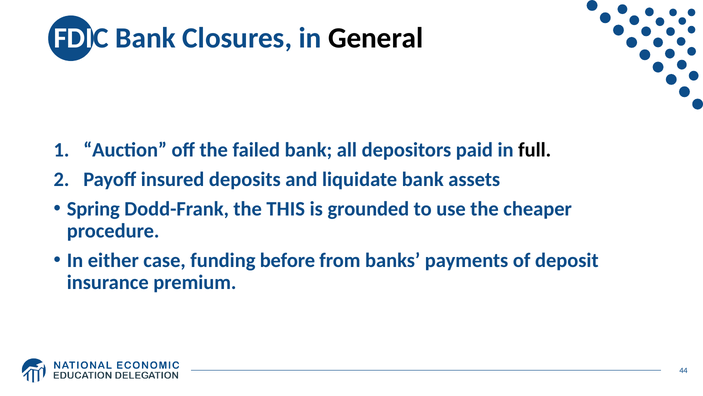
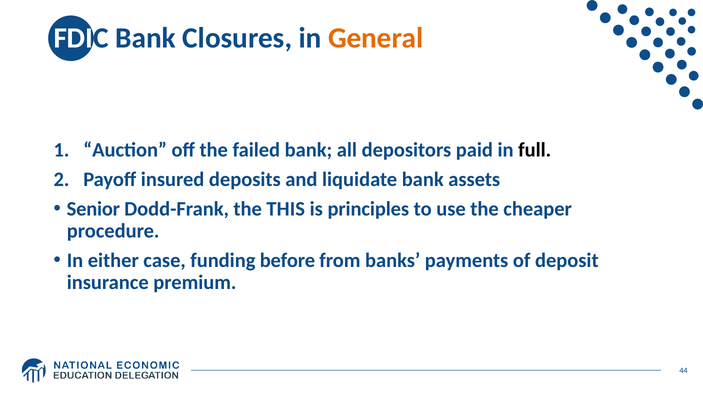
General colour: black -> orange
Spring: Spring -> Senior
grounded: grounded -> principles
